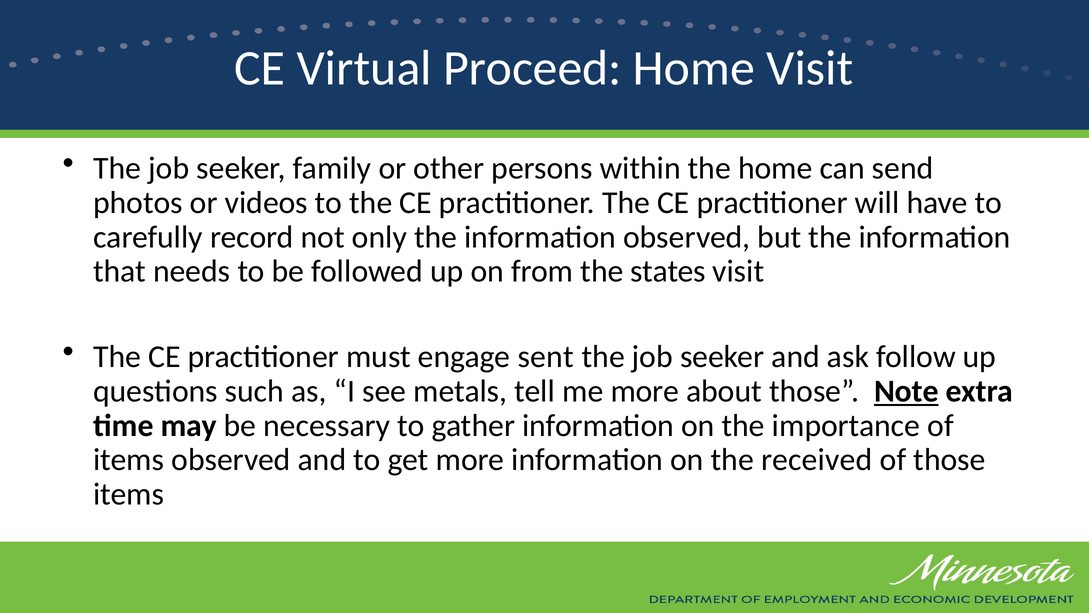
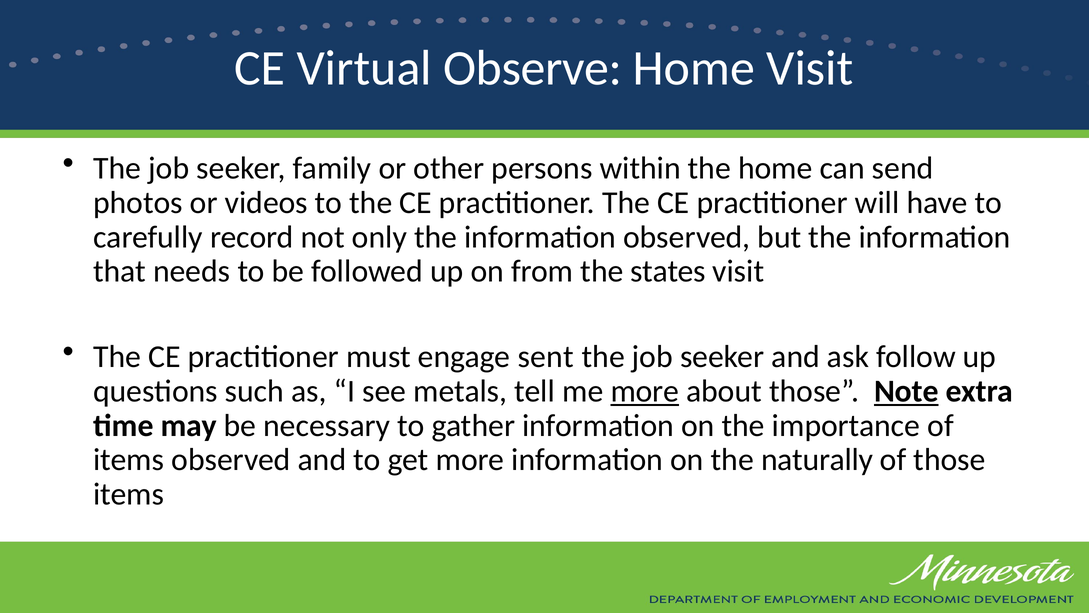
Proceed: Proceed -> Observe
more at (645, 391) underline: none -> present
received: received -> naturally
